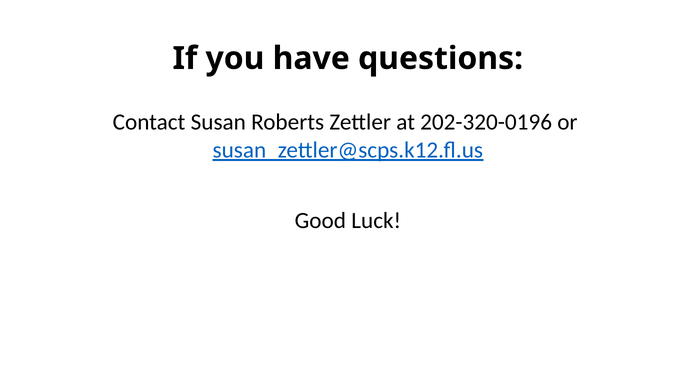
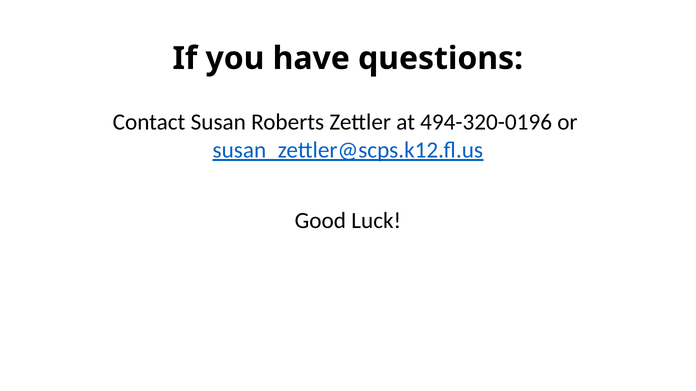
202-320-0196: 202-320-0196 -> 494-320-0196
